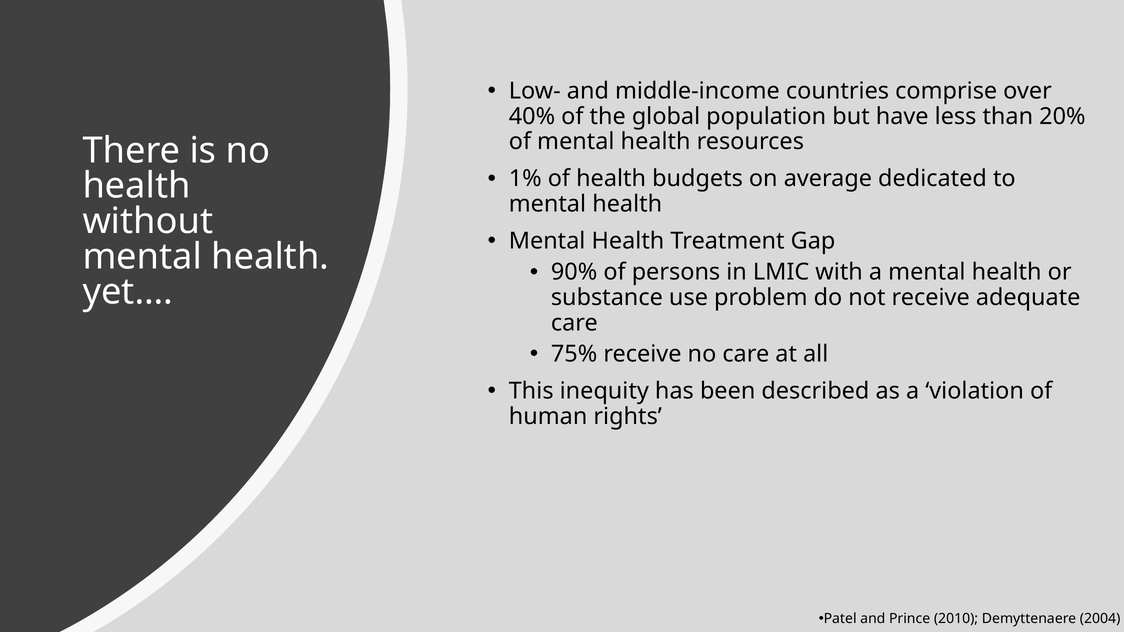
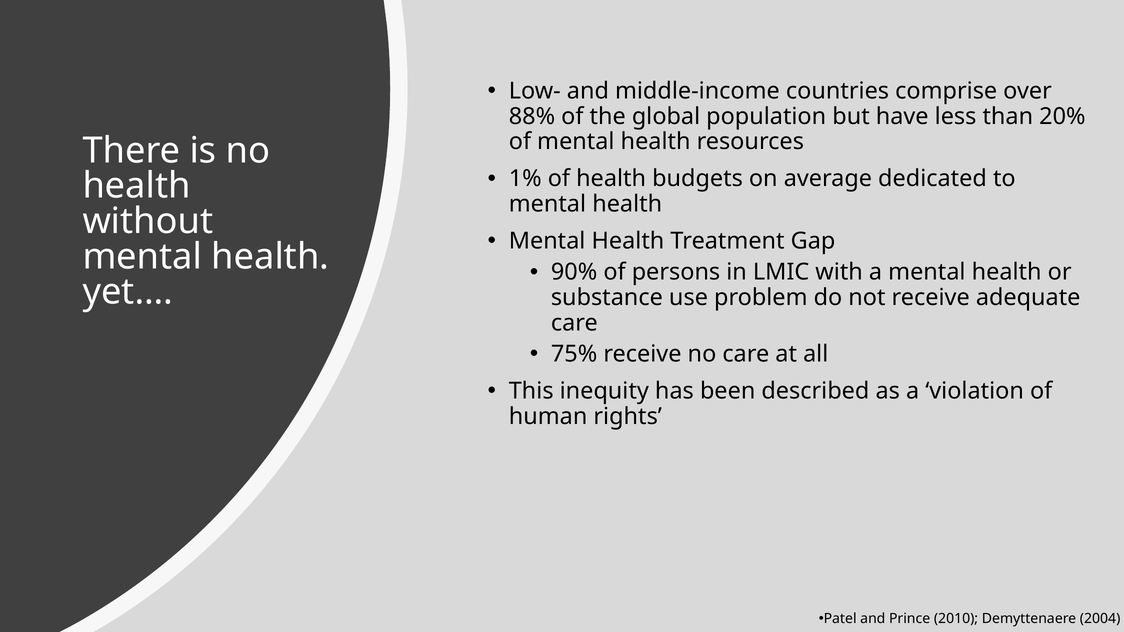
40%: 40% -> 88%
